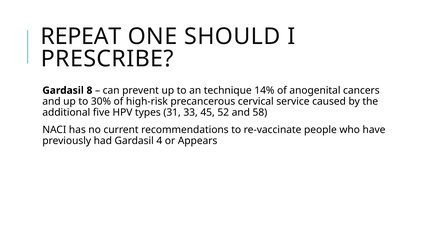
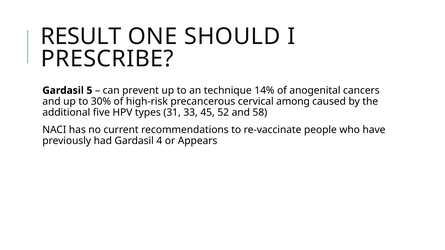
REPEAT: REPEAT -> RESULT
8: 8 -> 5
service: service -> among
